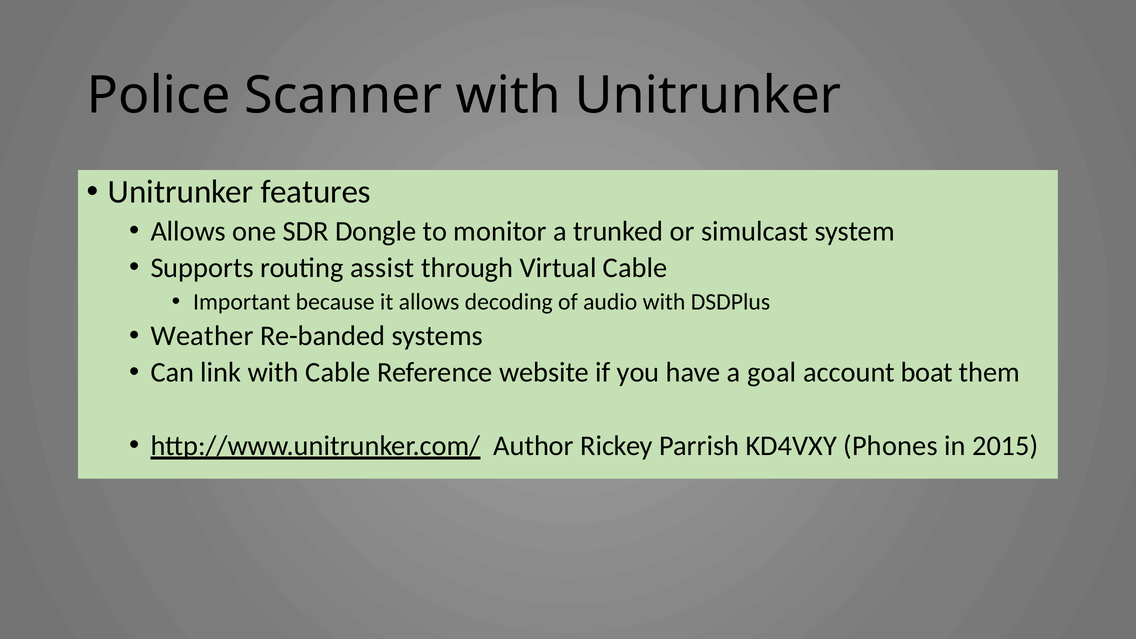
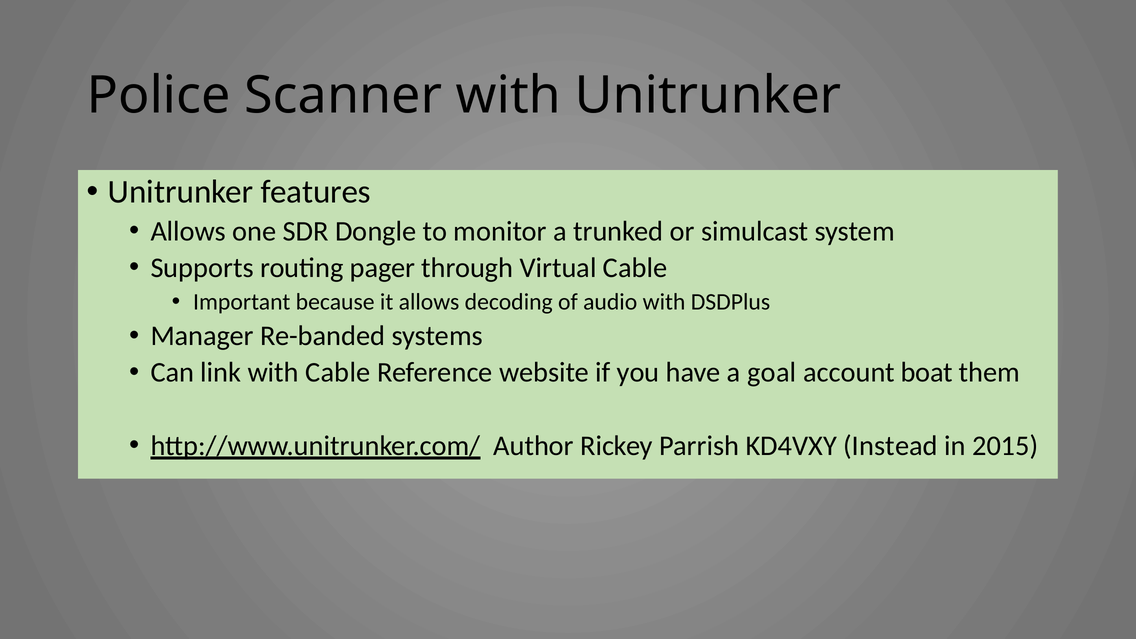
assist: assist -> pager
Weather: Weather -> Manager
Phones: Phones -> Instead
